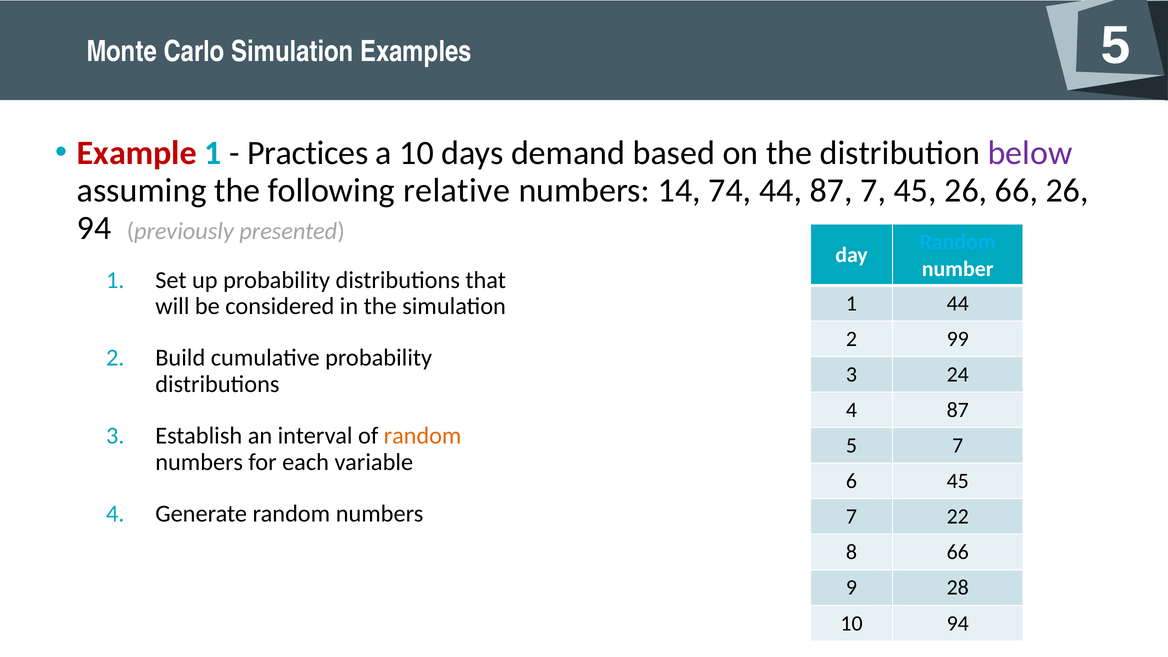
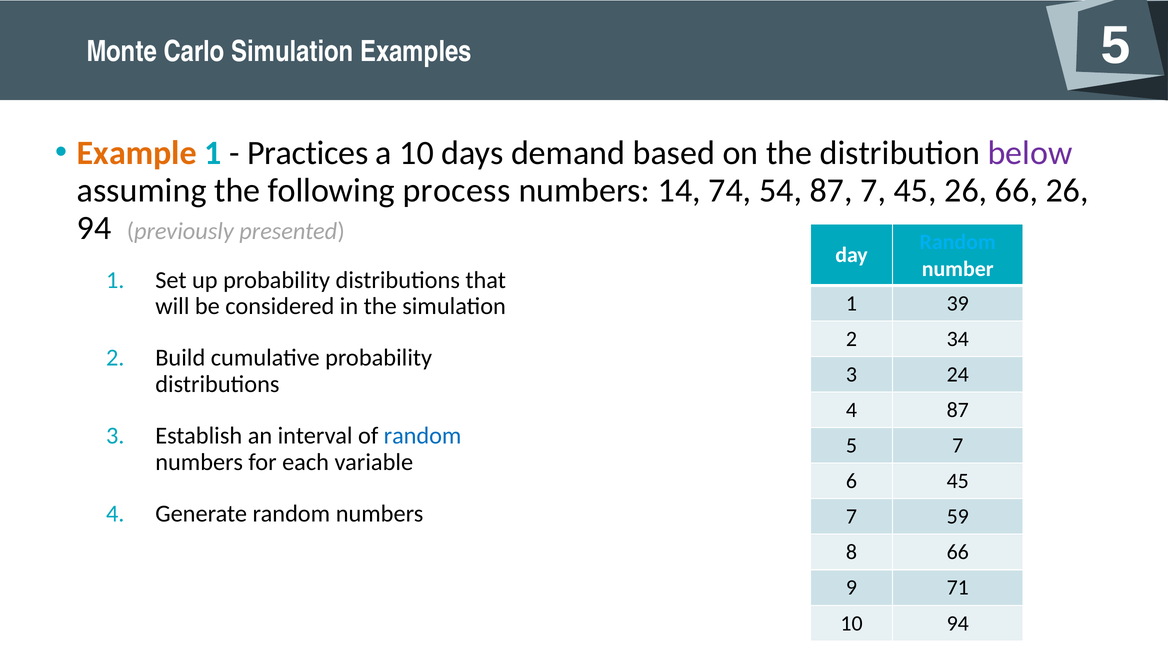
Example colour: red -> orange
relative: relative -> process
74 44: 44 -> 54
1 44: 44 -> 39
99: 99 -> 34
random at (423, 436) colour: orange -> blue
22: 22 -> 59
28: 28 -> 71
